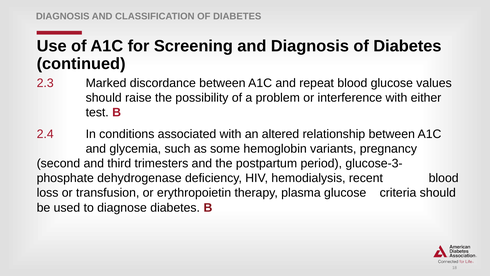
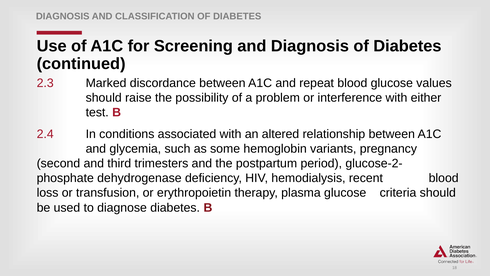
glucose-3-: glucose-3- -> glucose-2-
